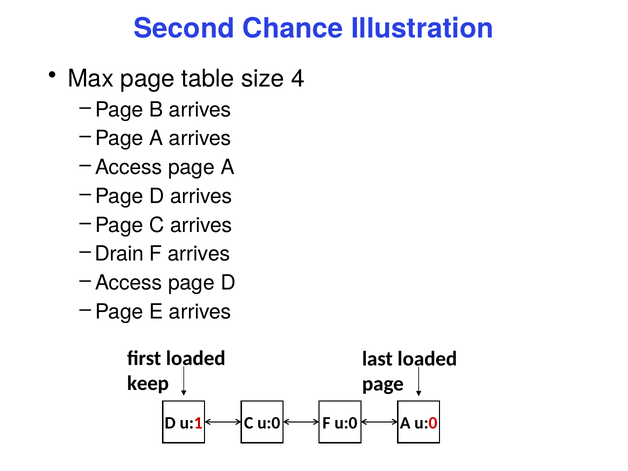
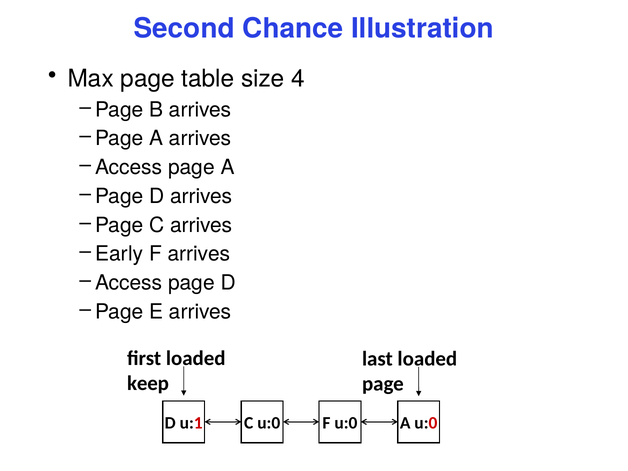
Drain: Drain -> Early
